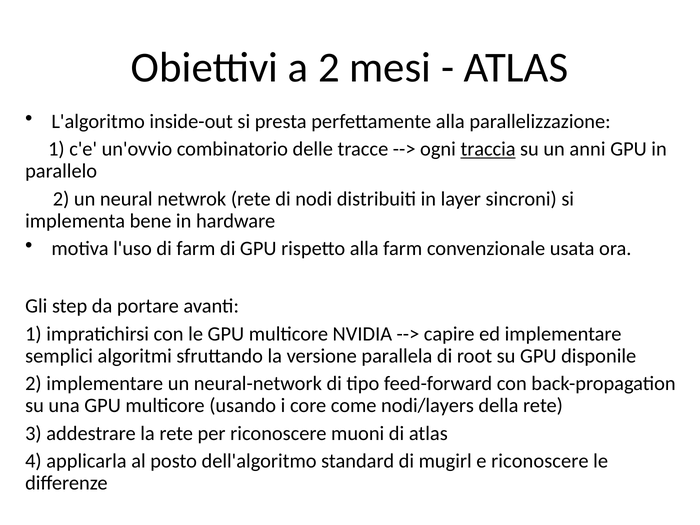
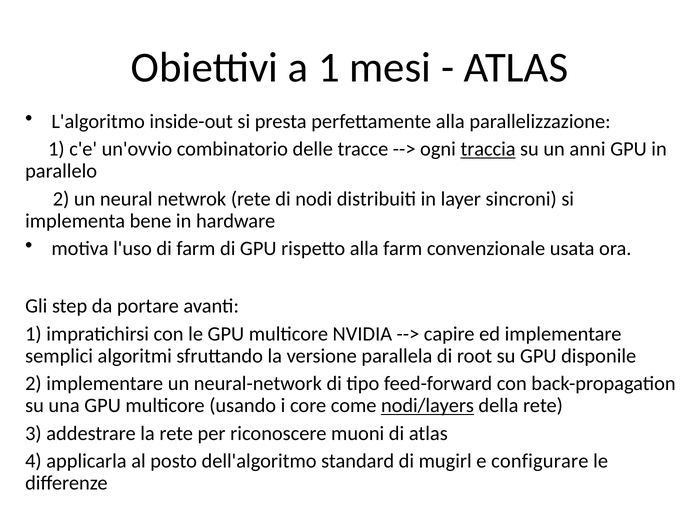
a 2: 2 -> 1
nodi/layers underline: none -> present
e riconoscere: riconoscere -> configurare
